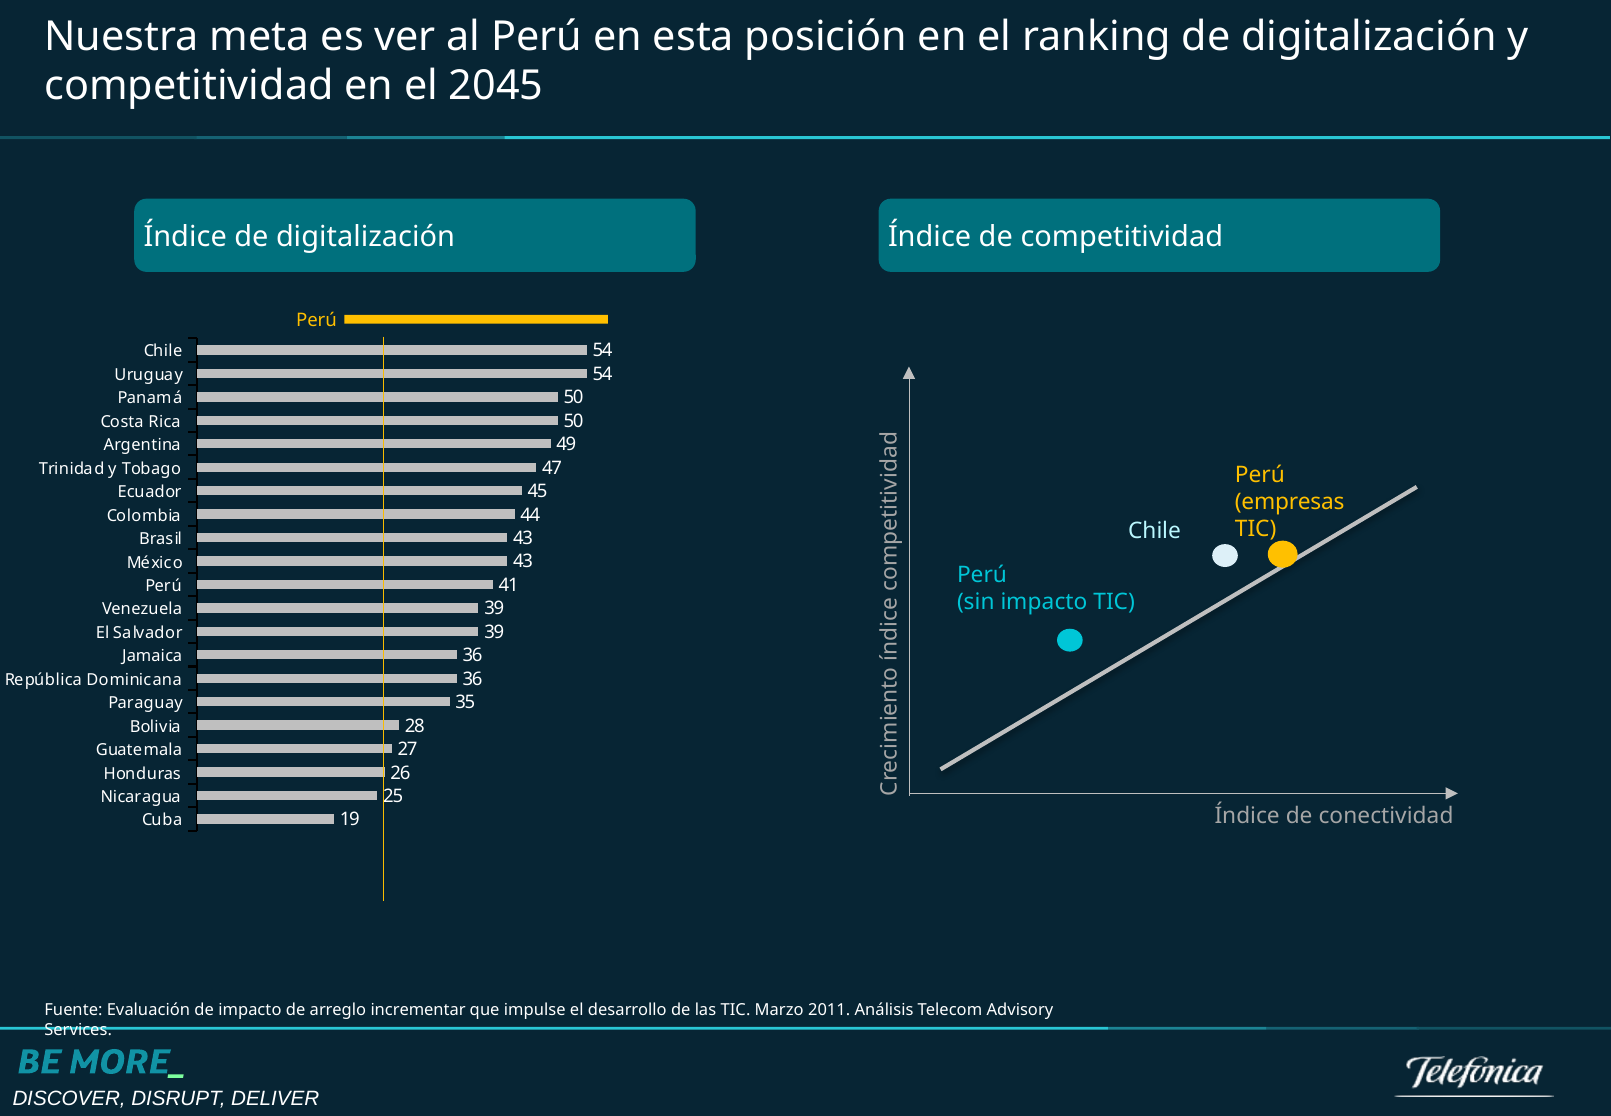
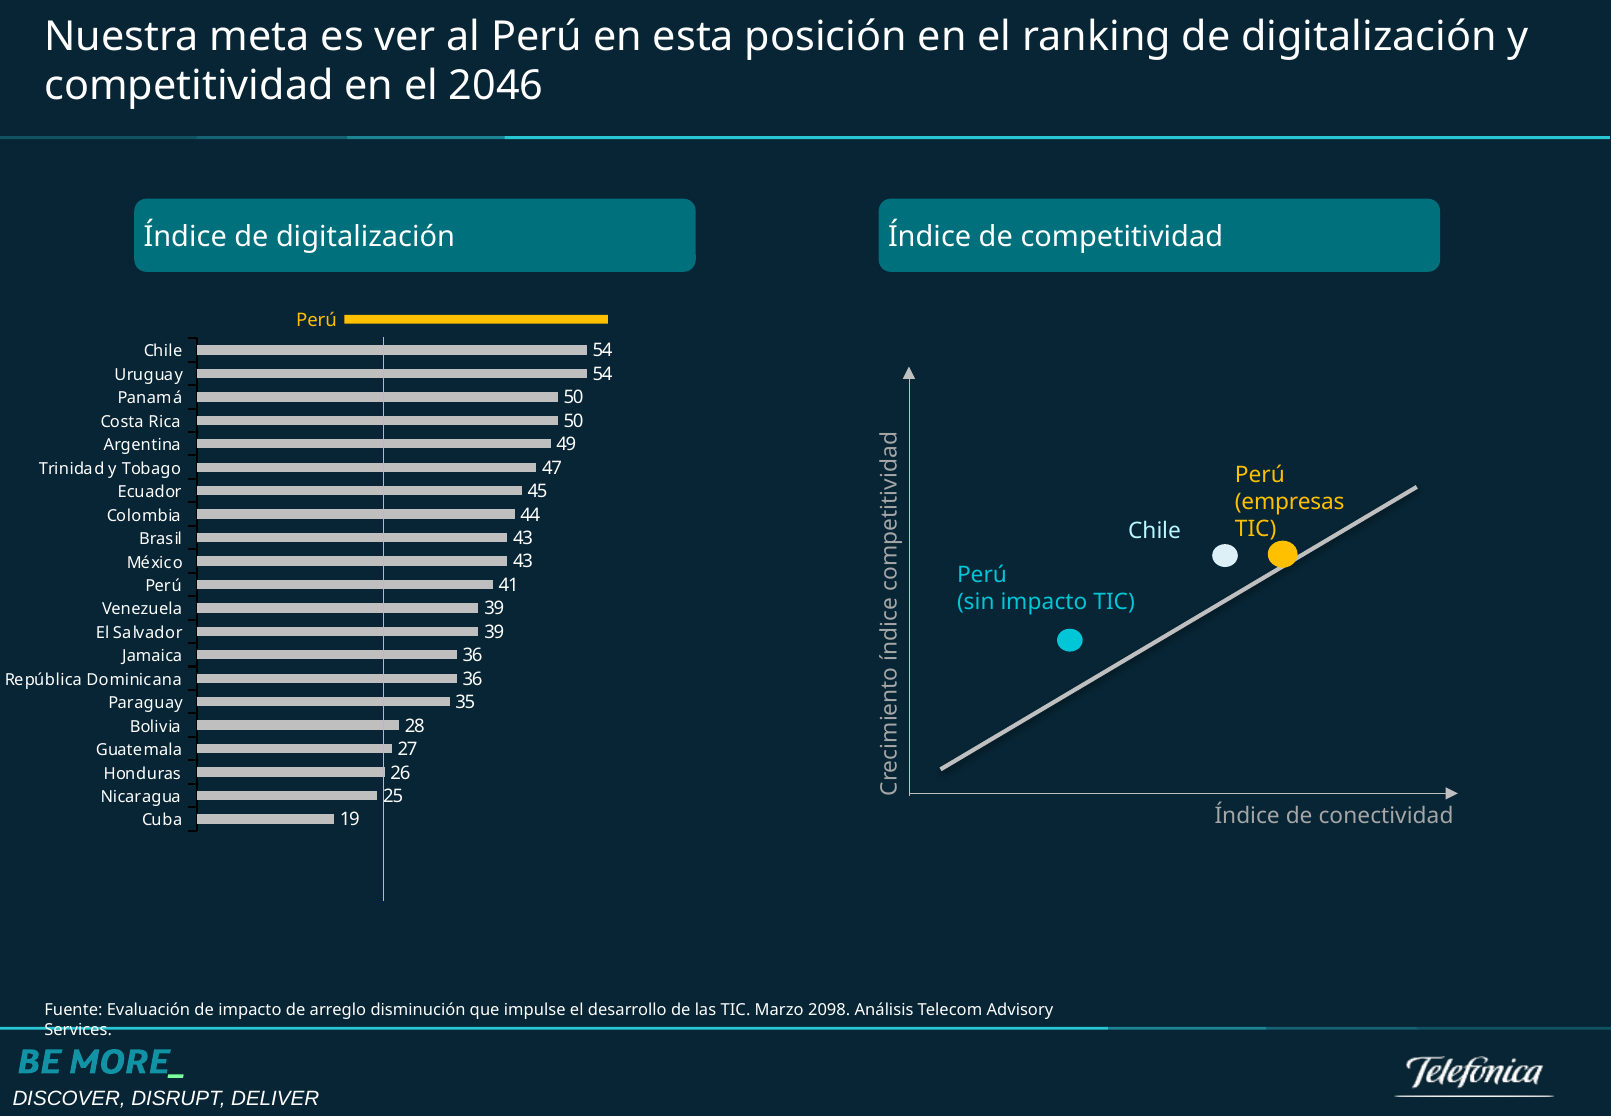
2045: 2045 -> 2046
incrementar: incrementar -> disminución
2011: 2011 -> 2098
